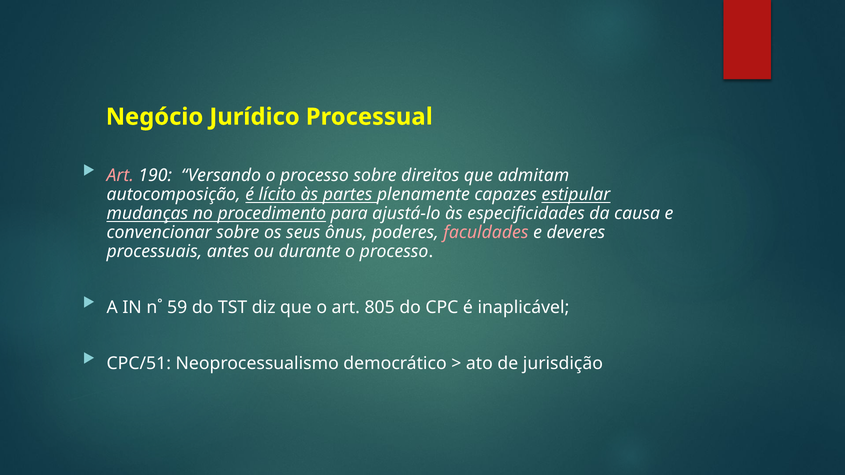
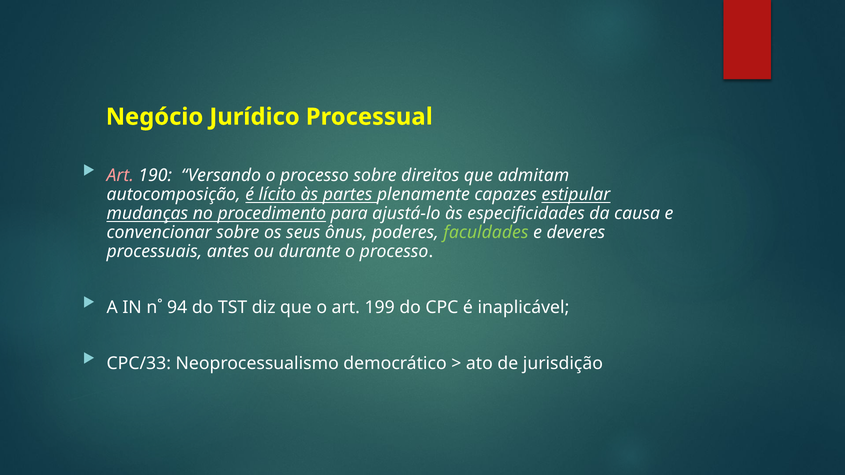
faculdades colour: pink -> light green
59: 59 -> 94
805: 805 -> 199
CPC/51: CPC/51 -> CPC/33
